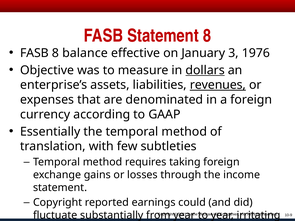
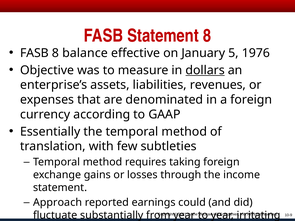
3: 3 -> 5
revenues underline: present -> none
Copyright at (58, 203): Copyright -> Approach
